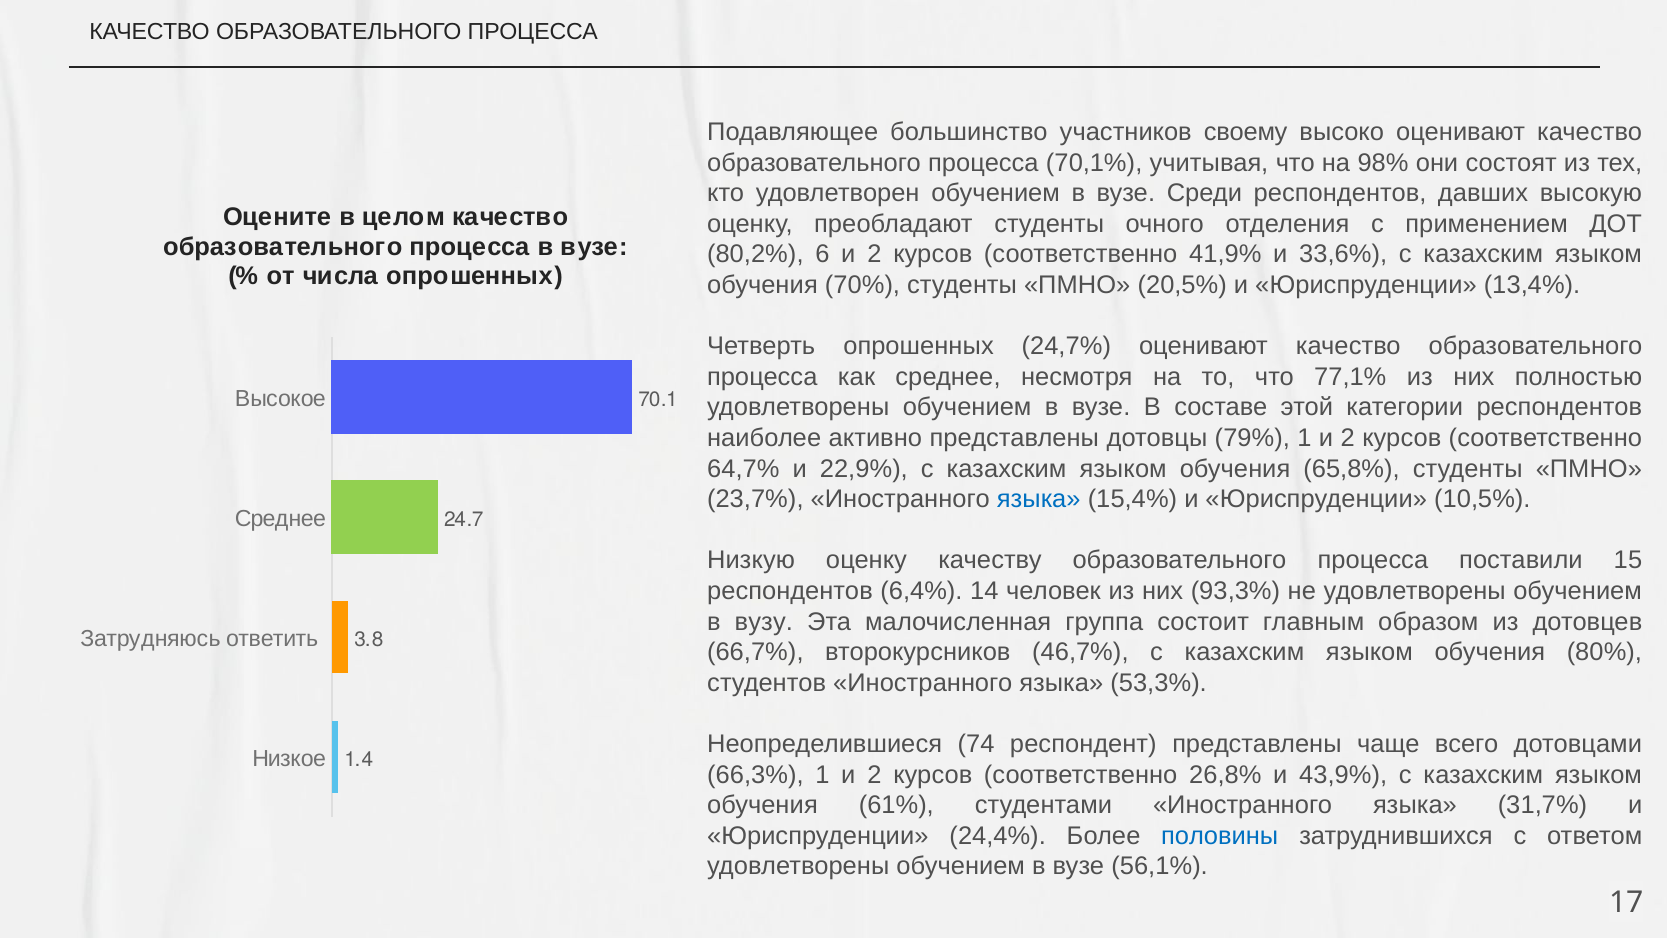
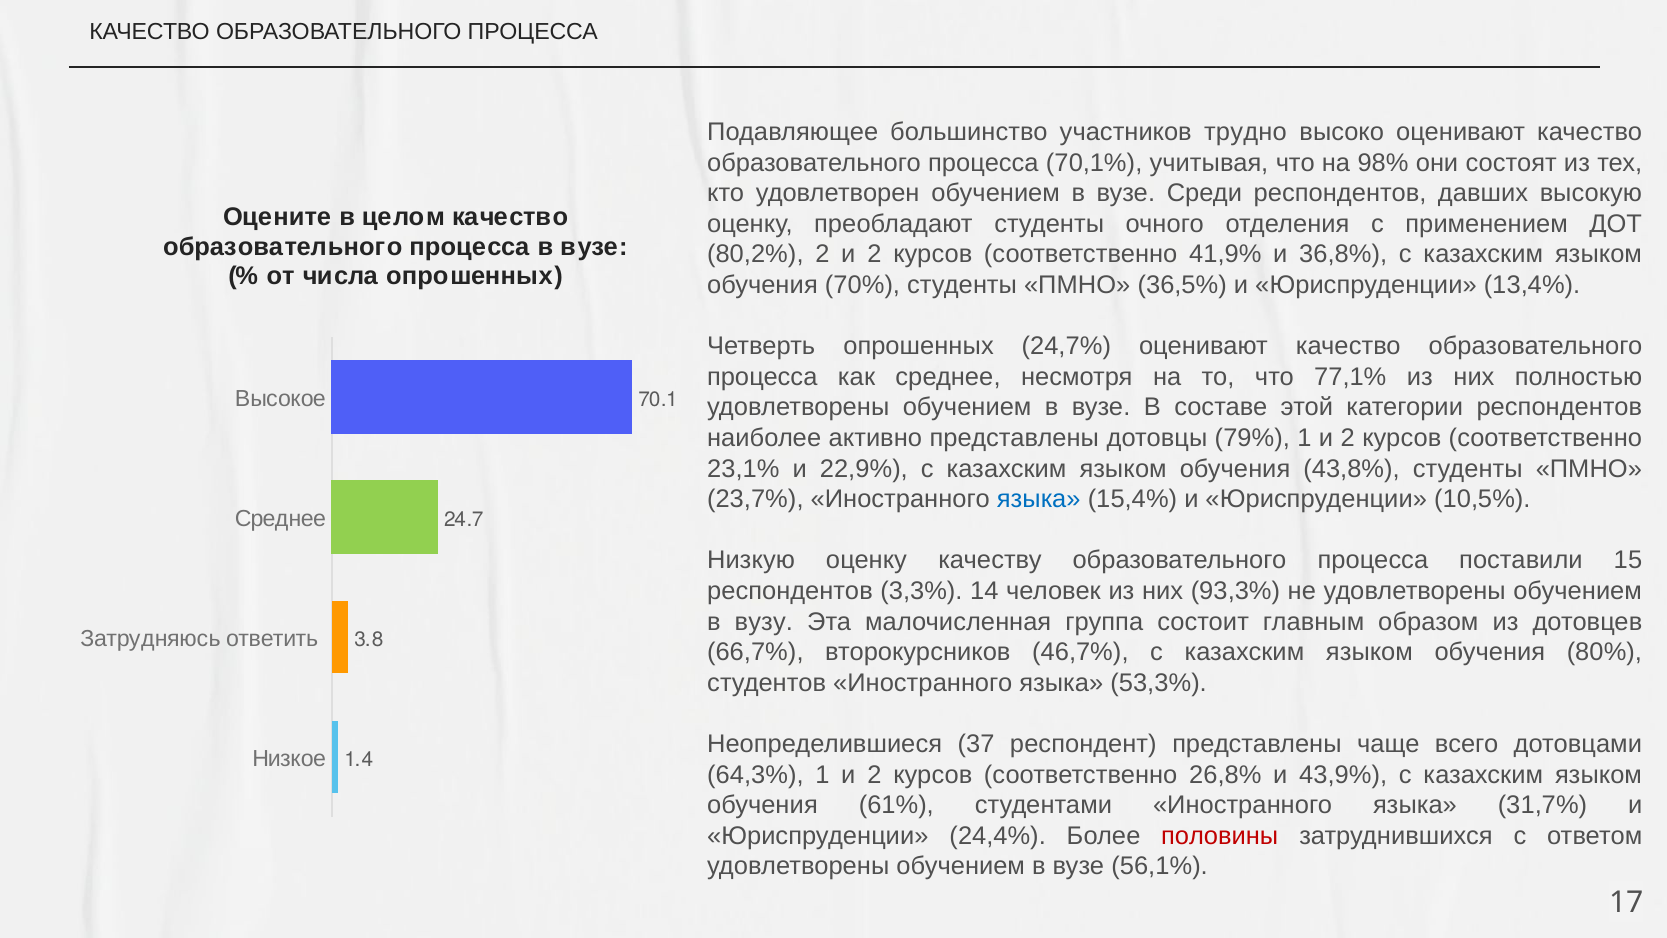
своему: своему -> трудно
80,2% 6: 6 -> 2
33,6%: 33,6% -> 36,8%
20,5%: 20,5% -> 36,5%
64,7%: 64,7% -> 23,1%
65,8%: 65,8% -> 43,8%
6,4%: 6,4% -> 3,3%
74: 74 -> 37
66,3%: 66,3% -> 64,3%
половины colour: blue -> red
